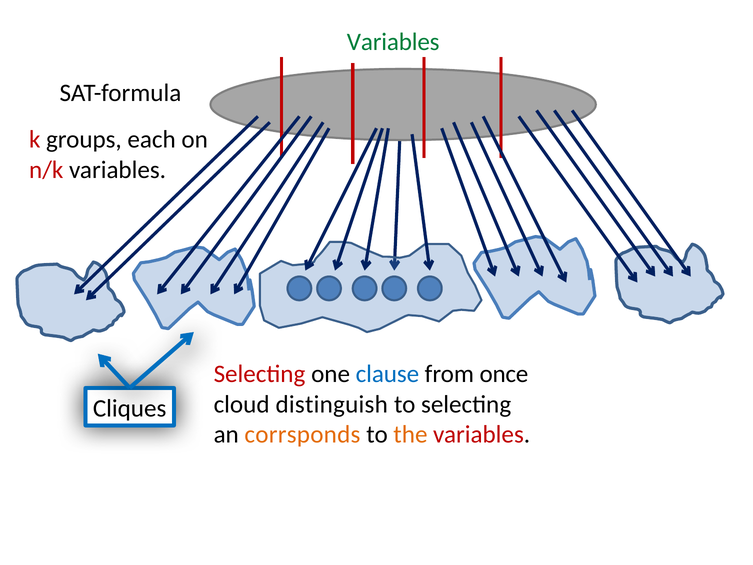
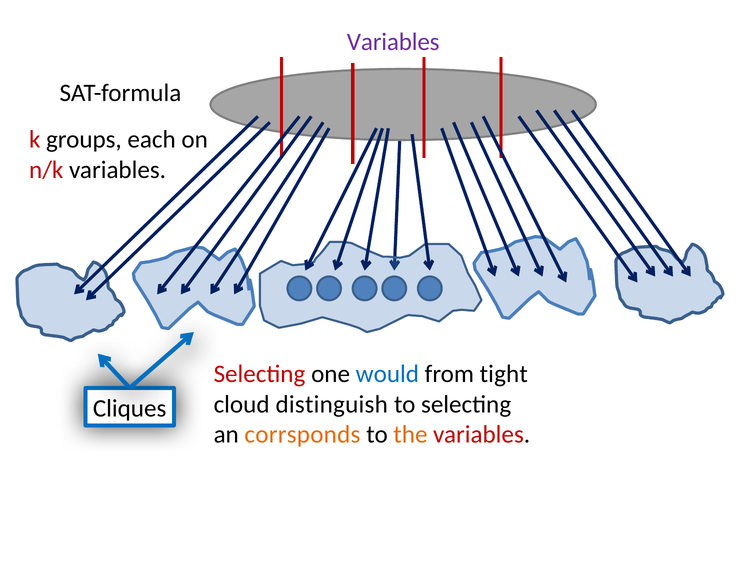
Variables at (393, 42) colour: green -> purple
clause: clause -> would
once: once -> tight
